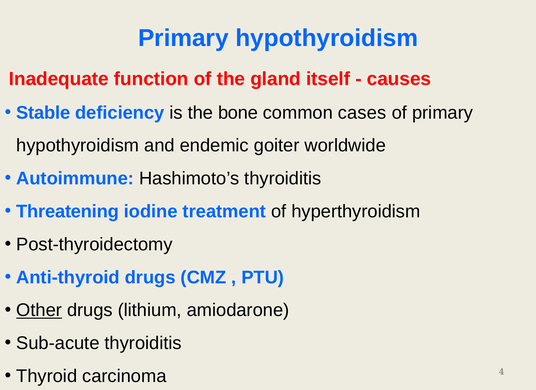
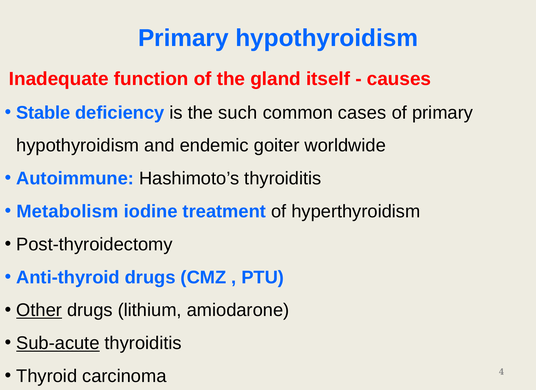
bone: bone -> such
Threatening: Threatening -> Metabolism
Sub-acute underline: none -> present
